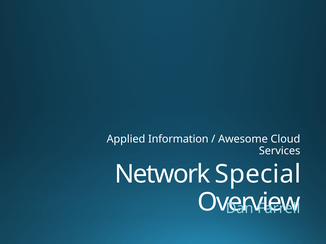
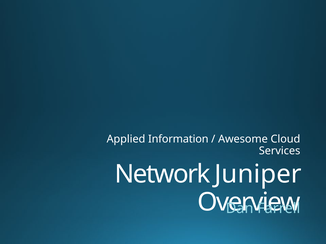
Special: Special -> Juniper
